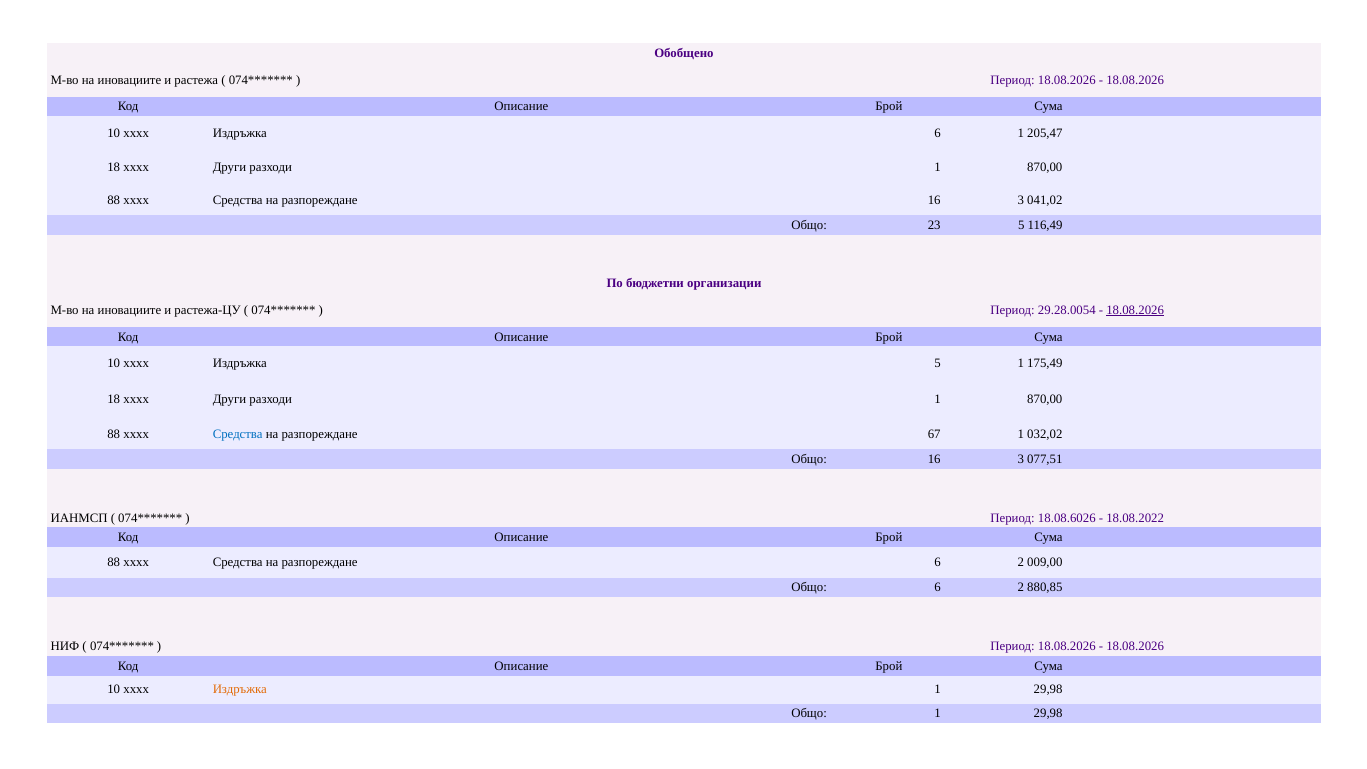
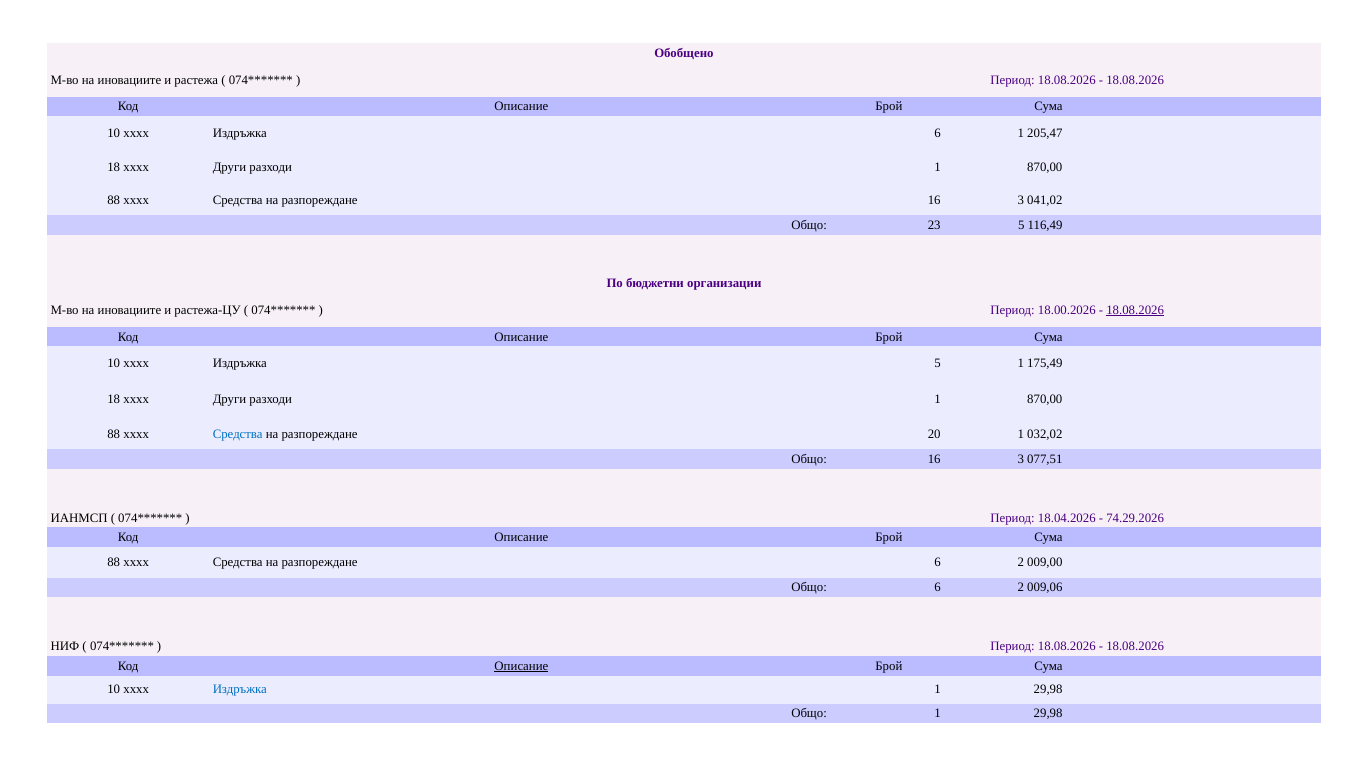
29.28.0054: 29.28.0054 -> 18.00.2026
67: 67 -> 20
18.08.6026: 18.08.6026 -> 18.04.2026
18.08.2022: 18.08.2022 -> 74.29.2026
880,85: 880,85 -> 009,06
Описание at (521, 666) underline: none -> present
Издръжка at (240, 690) colour: orange -> blue
